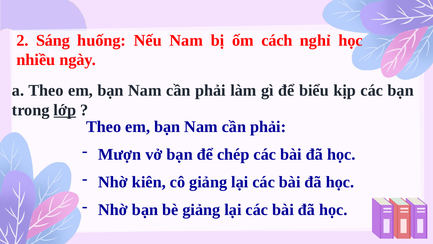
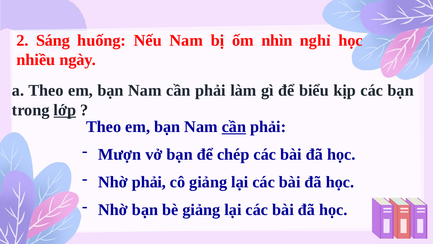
cách: cách -> nhìn
cần at (234, 127) underline: none -> present
Nhờ kiên: kiên -> phải
